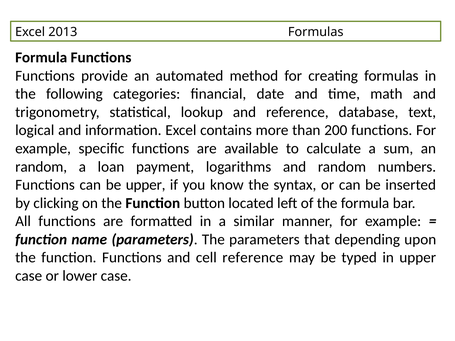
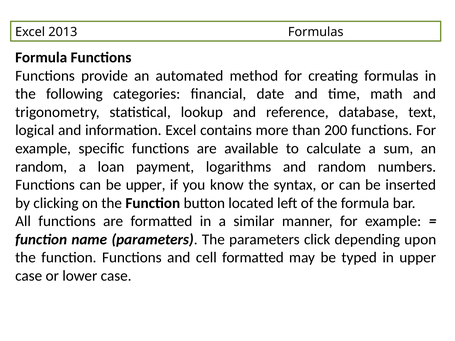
that: that -> click
cell reference: reference -> formatted
